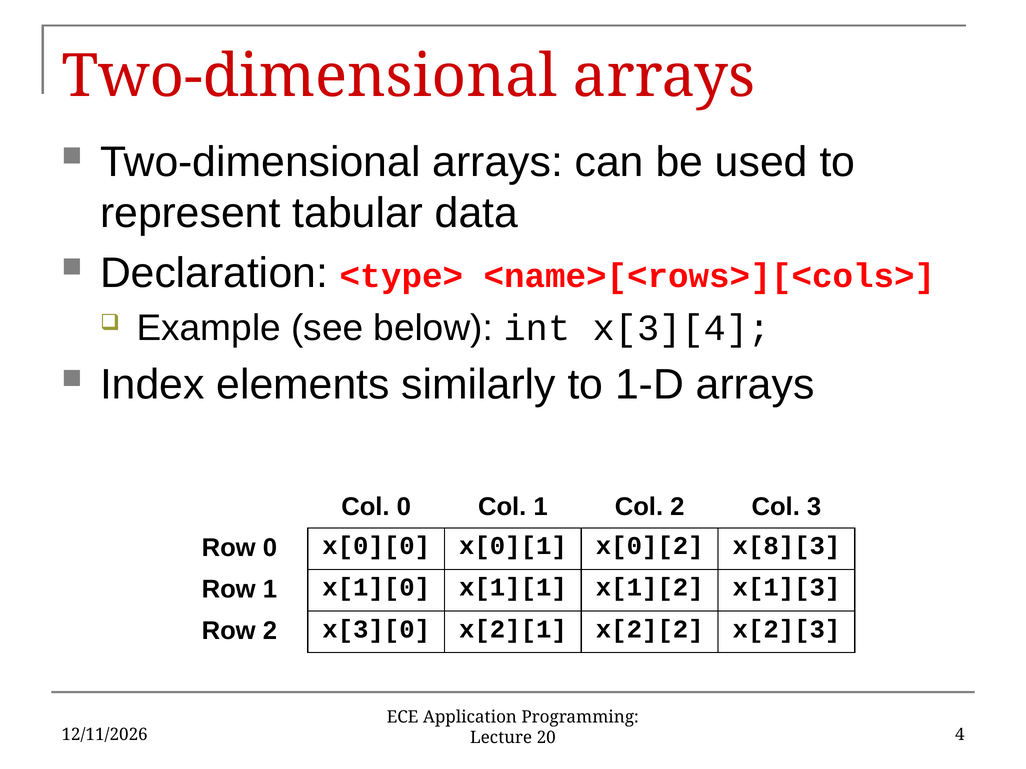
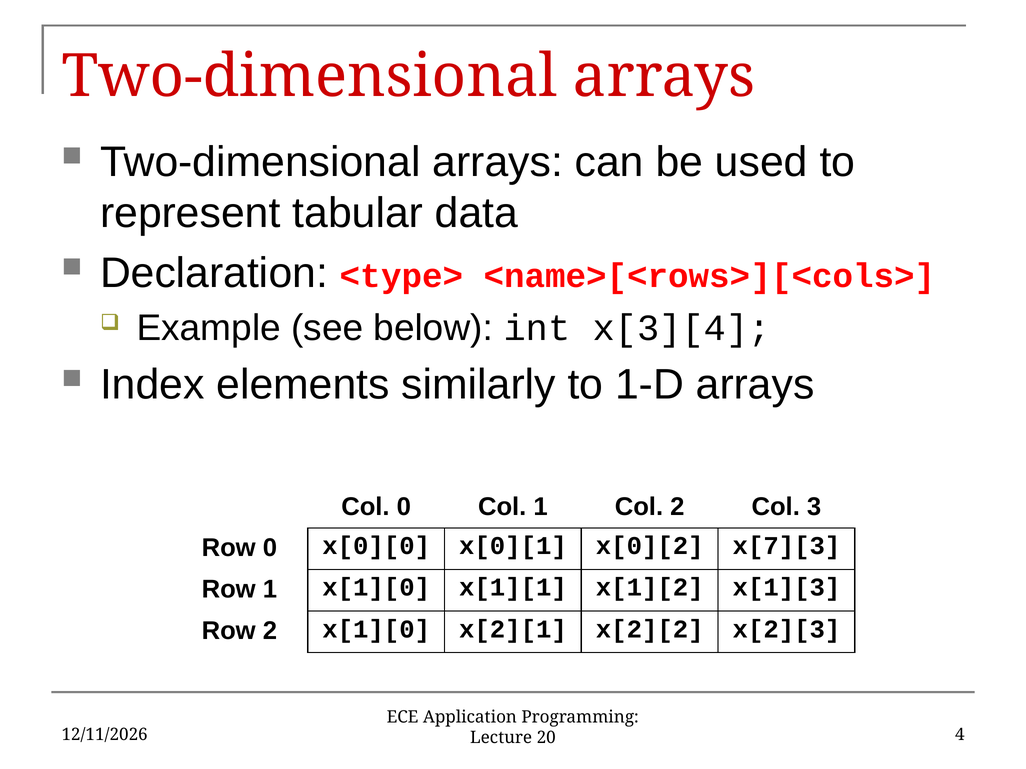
x[8][3: x[8][3 -> x[7][3
2 x[3][0: x[3][0 -> x[1][0
